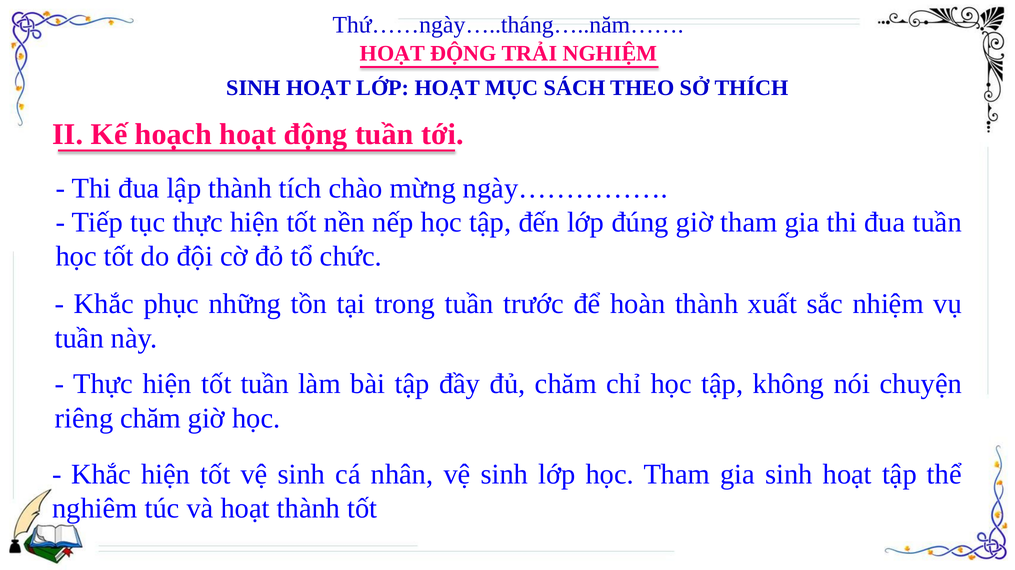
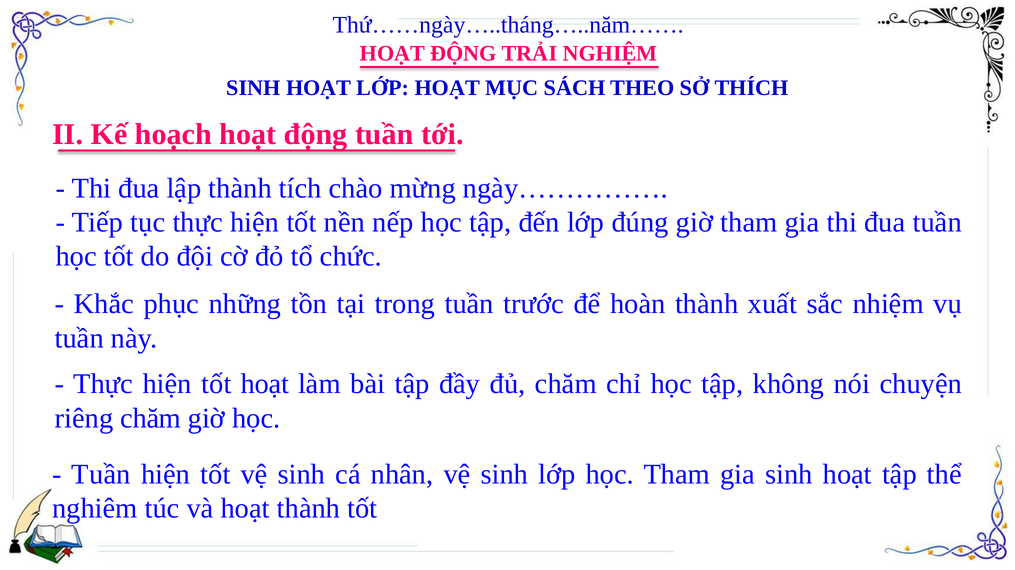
tốt tuần: tuần -> hoạt
Khắc at (101, 474): Khắc -> Tuần
